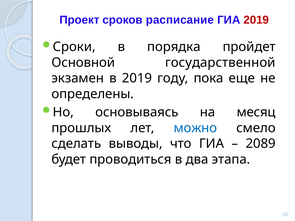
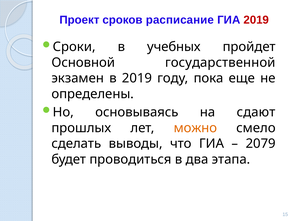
порядка: порядка -> учебных
месяц: месяц -> сдают
можно colour: blue -> orange
2089: 2089 -> 2079
